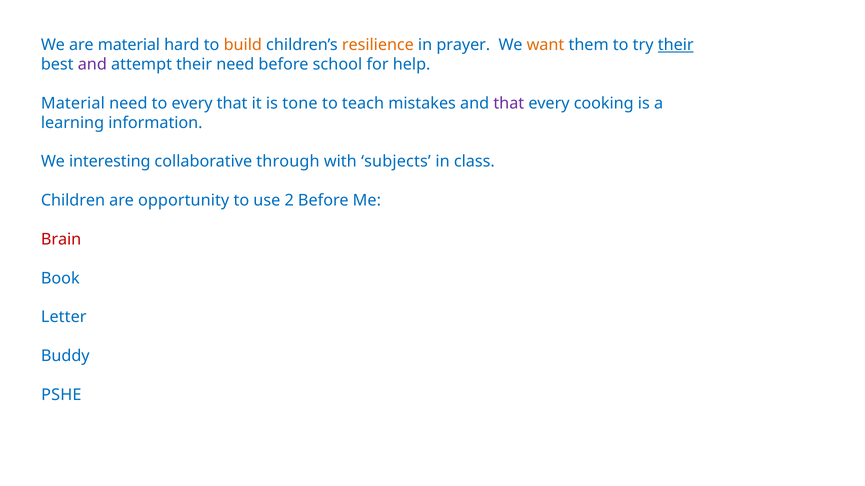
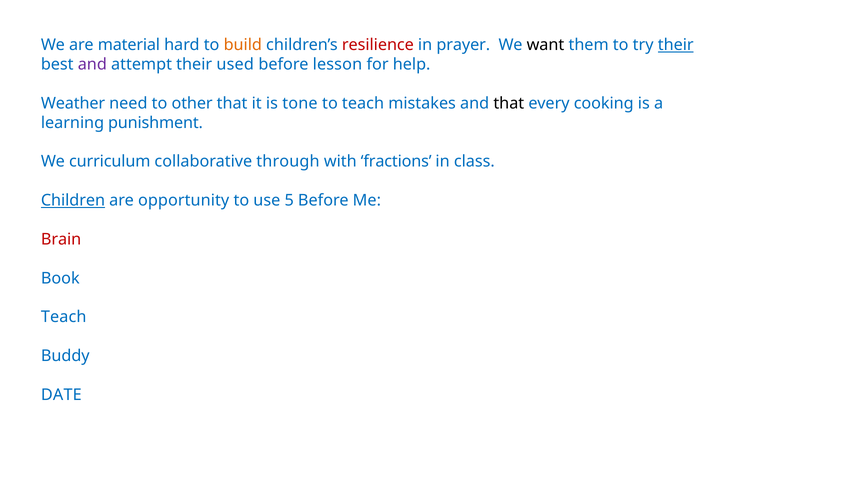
resilience colour: orange -> red
want colour: orange -> black
their need: need -> used
school: school -> lesson
Material at (73, 103): Material -> Weather
to every: every -> other
that at (509, 103) colour: purple -> black
information: information -> punishment
interesting: interesting -> curriculum
subjects: subjects -> fractions
Children underline: none -> present
2: 2 -> 5
Letter at (64, 317): Letter -> Teach
PSHE: PSHE -> DATE
